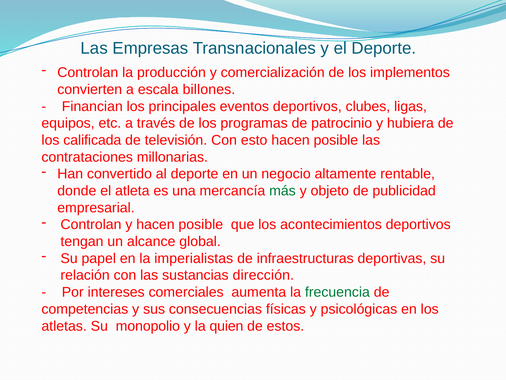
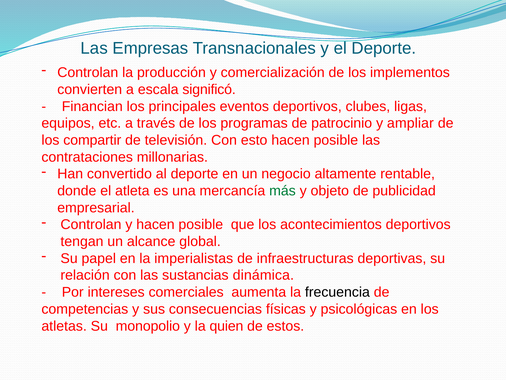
billones: billones -> significó
hubiera: hubiera -> ampliar
calificada: calificada -> compartir
dirección: dirección -> dinámica
frecuencia colour: green -> black
